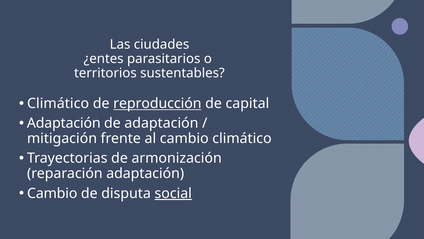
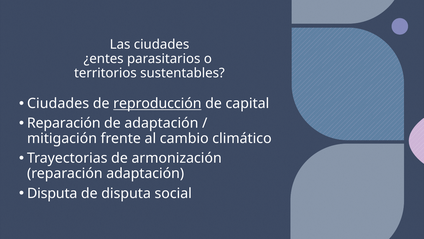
Climático at (58, 103): Climático -> Ciudades
Adaptación at (64, 123): Adaptación -> Reparación
Cambio at (52, 193): Cambio -> Disputa
social underline: present -> none
